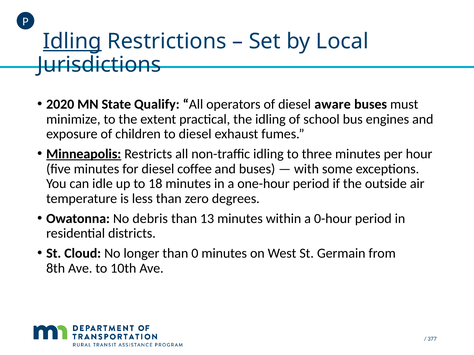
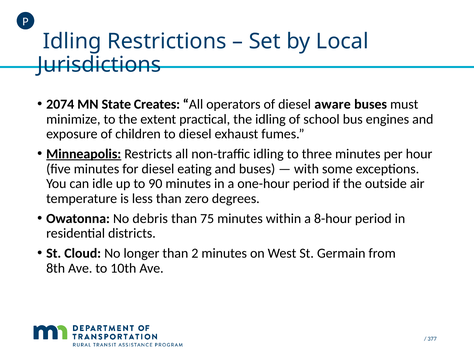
Idling at (72, 41) underline: present -> none
2020: 2020 -> 2074
Qualify: Qualify -> Creates
coffee: coffee -> eating
18: 18 -> 90
13: 13 -> 75
0-hour: 0-hour -> 8-hour
0: 0 -> 2
